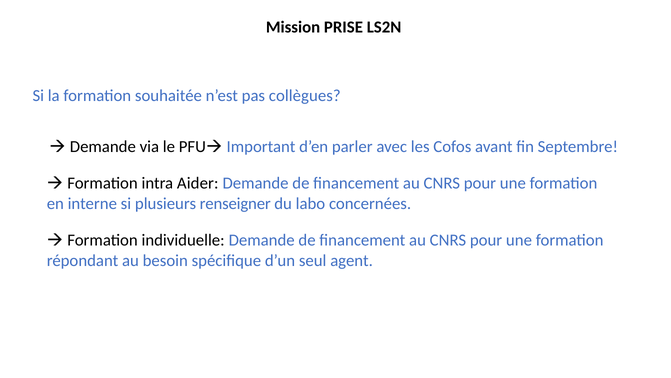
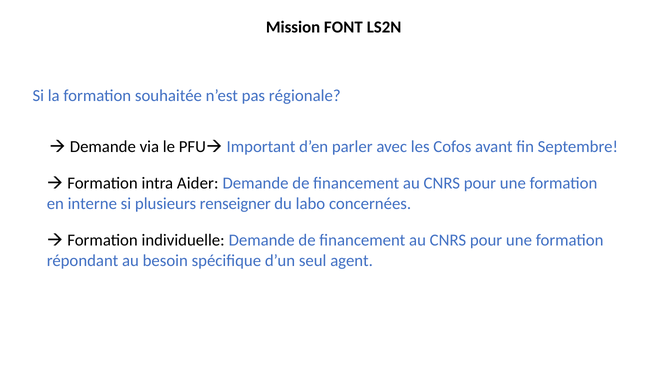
PRISE: PRISE -> FONT
collègues: collègues -> régionale
